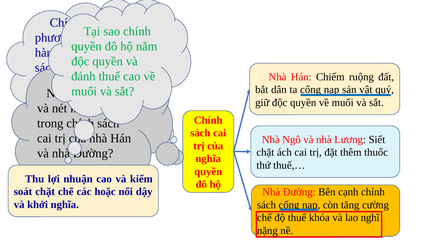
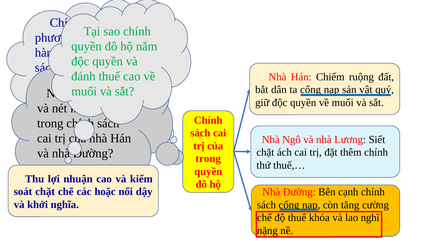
thêm thuốc: thuốc -> chính
nghĩa at (208, 159): nghĩa -> trong
